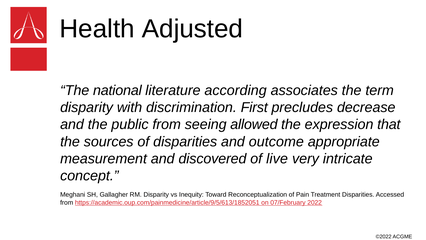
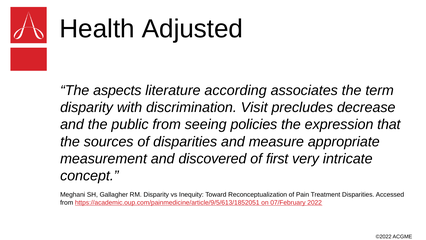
national: national -> aspects
First: First -> Visit
allowed: allowed -> policies
outcome: outcome -> measure
live: live -> first
